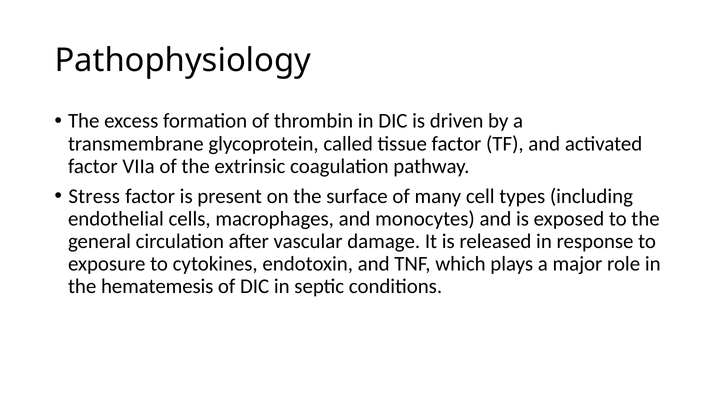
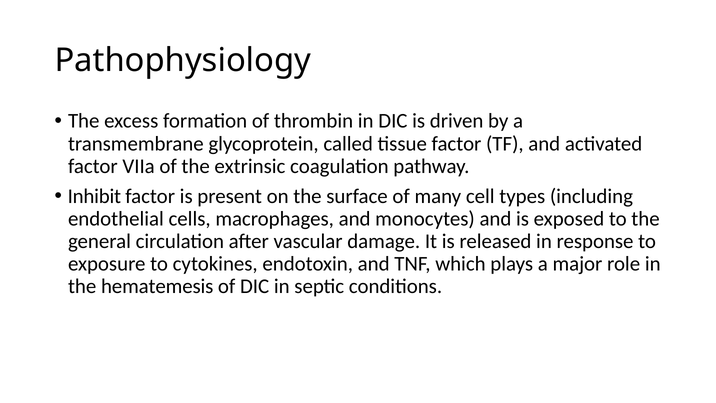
Stress: Stress -> Inhibit
